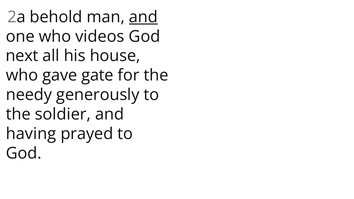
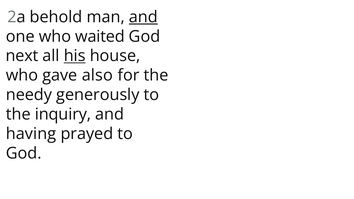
videos: videos -> waited
his underline: none -> present
gate: gate -> also
soldier: soldier -> inquiry
